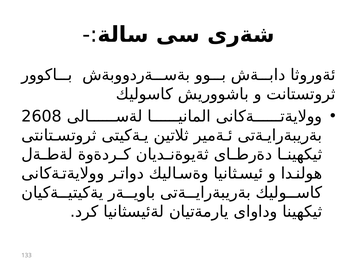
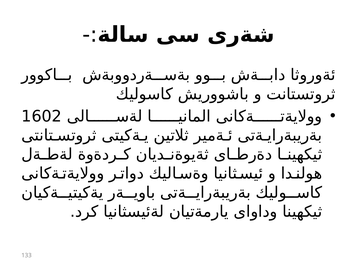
2608: 2608 -> 1602
